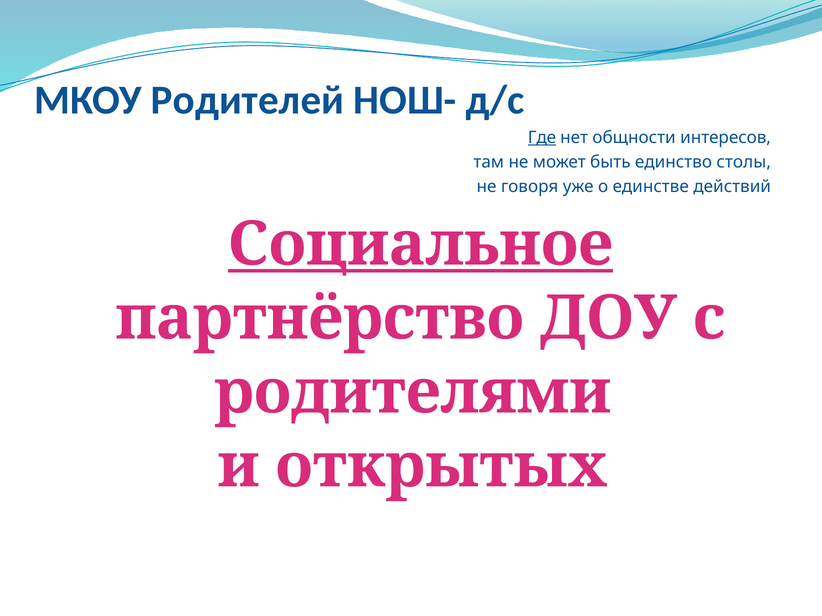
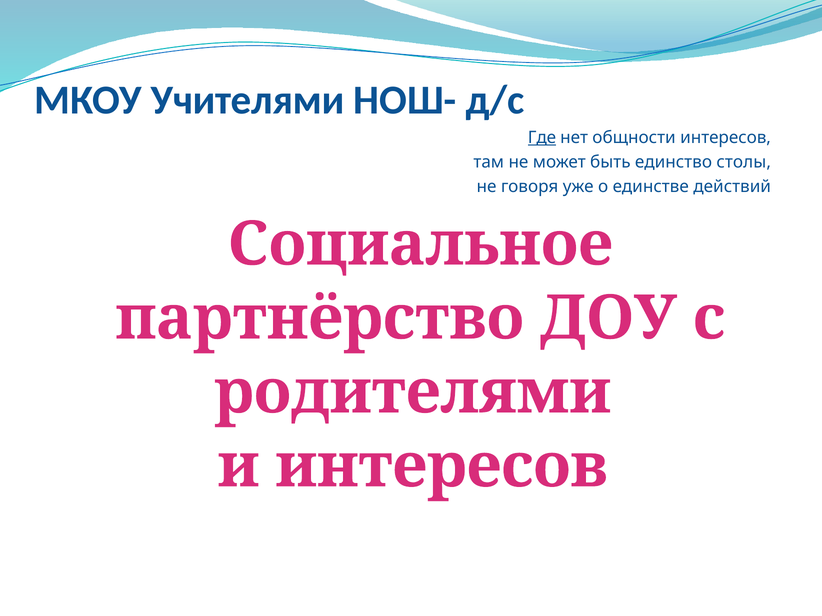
Родителей: Родителей -> Учителями
Социальное underline: present -> none
и открытых: открытых -> интересов
